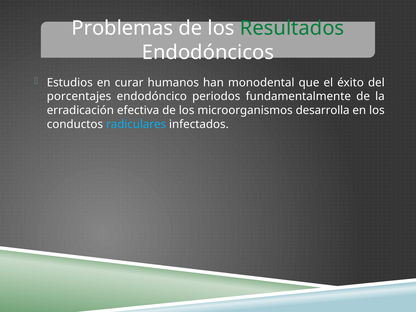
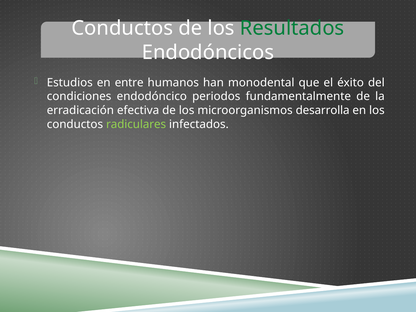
Problemas at (122, 28): Problemas -> Conductos
curar: curar -> entre
porcentajes: porcentajes -> condiciones
radiculares colour: light blue -> light green
